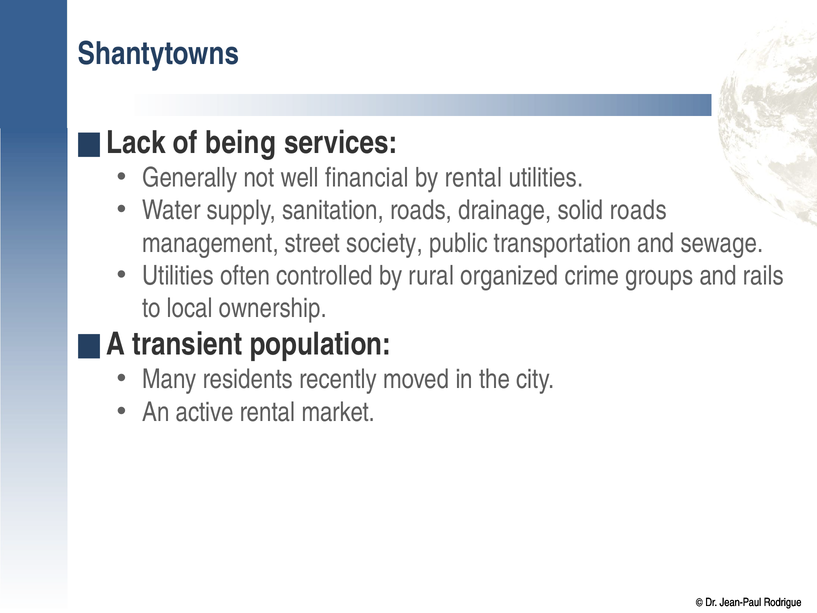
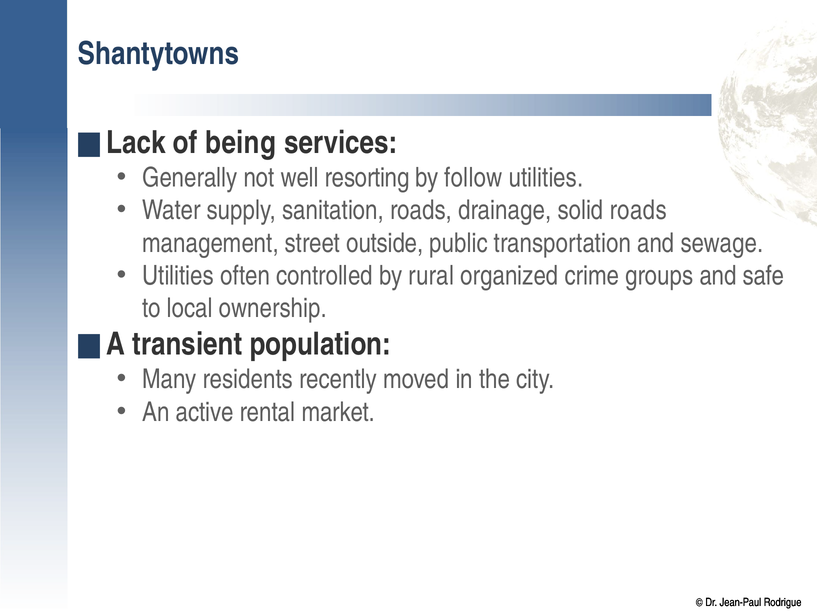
financial: financial -> resorting
by rental: rental -> follow
society: society -> outside
rails: rails -> safe
